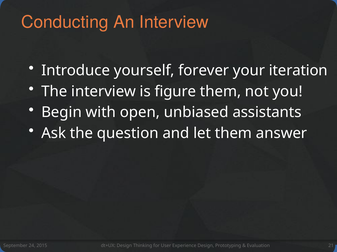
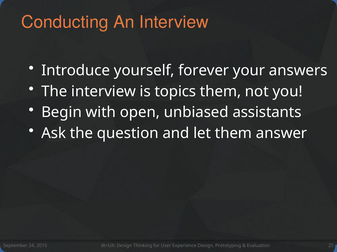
iteration: iteration -> answers
figure: figure -> topics
